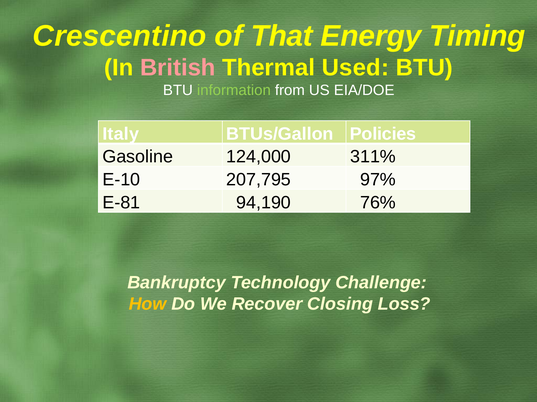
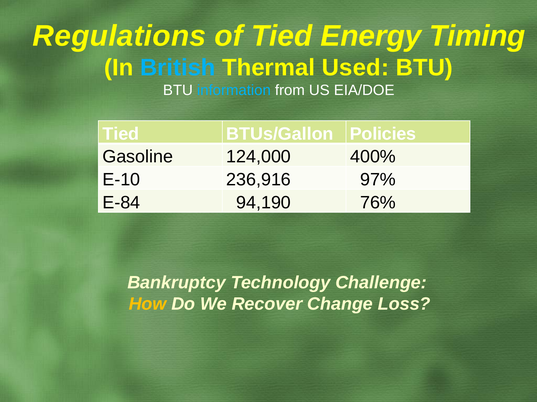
Crescentino: Crescentino -> Regulations
of That: That -> Tied
British colour: pink -> light blue
information colour: light green -> light blue
Italy at (121, 134): Italy -> Tied
311%: 311% -> 400%
207,795: 207,795 -> 236,916
E-81: E-81 -> E-84
Closing: Closing -> Change
